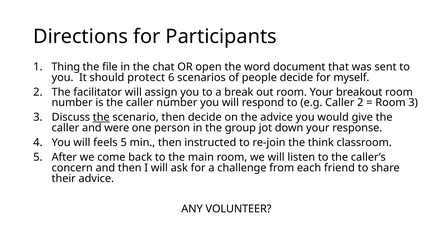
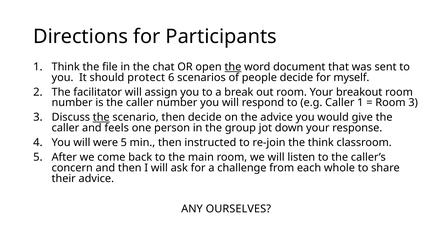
Thing at (66, 67): Thing -> Think
the at (233, 67) underline: none -> present
Caller 2: 2 -> 1
were: were -> feels
feels: feels -> were
friend: friend -> whole
VOLUNTEER: VOLUNTEER -> OURSELVES
